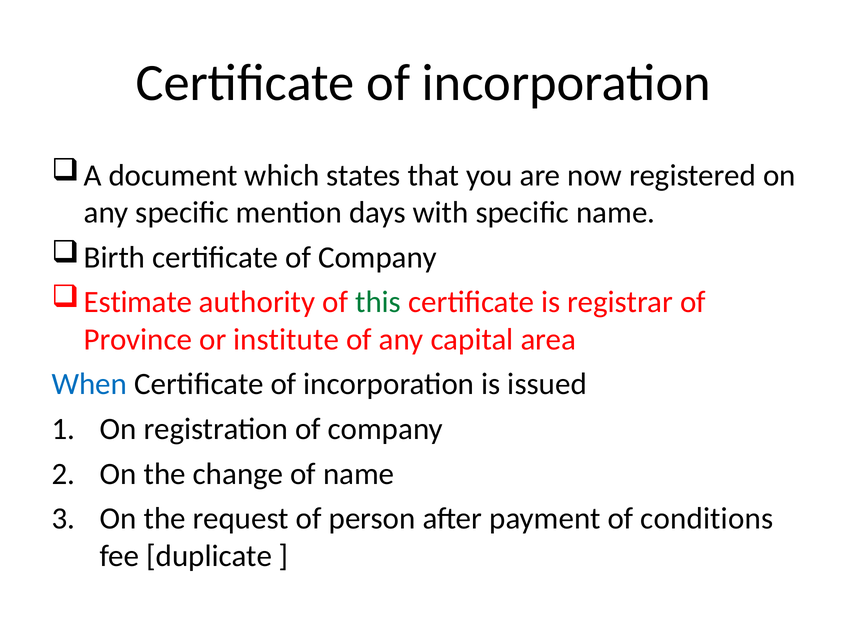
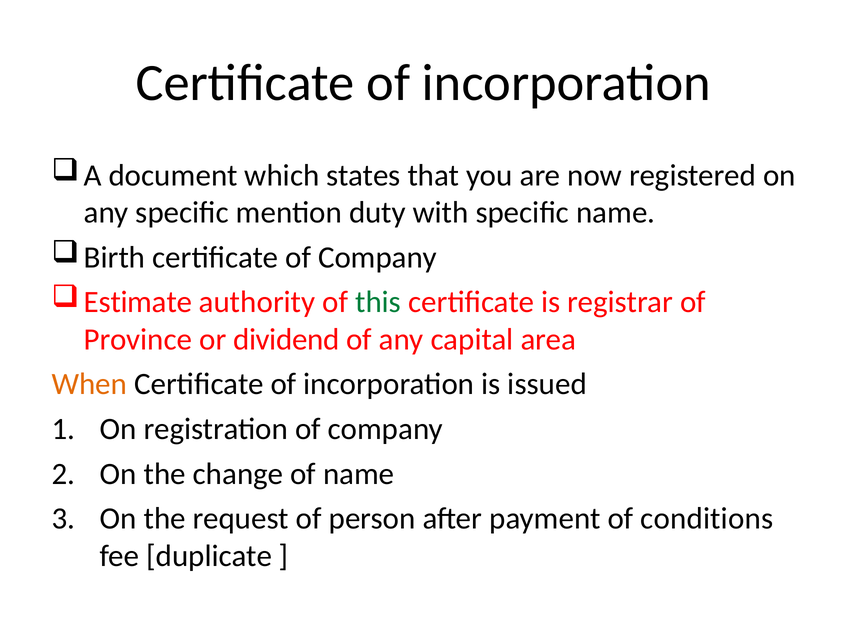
days: days -> duty
institute: institute -> dividend
When colour: blue -> orange
